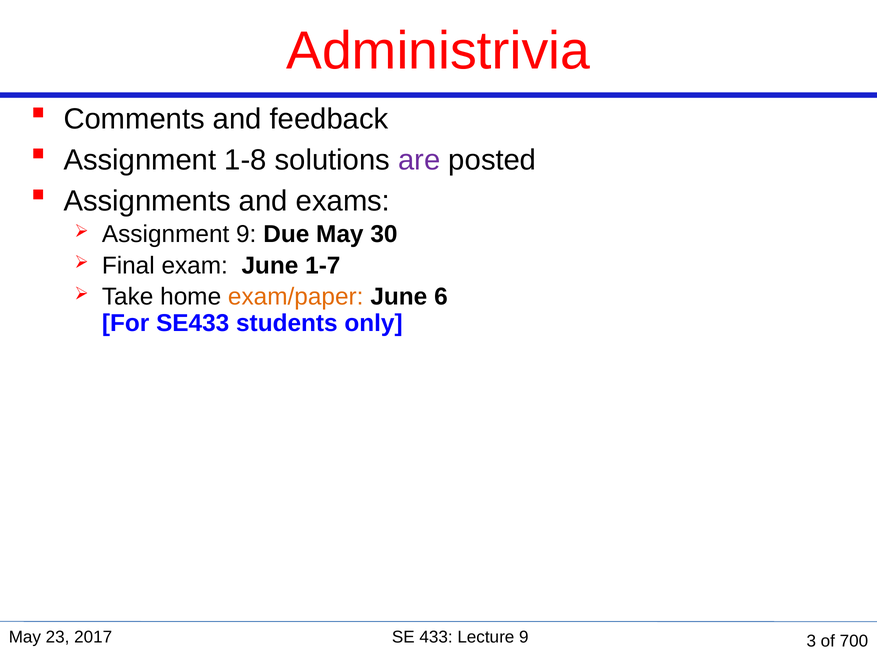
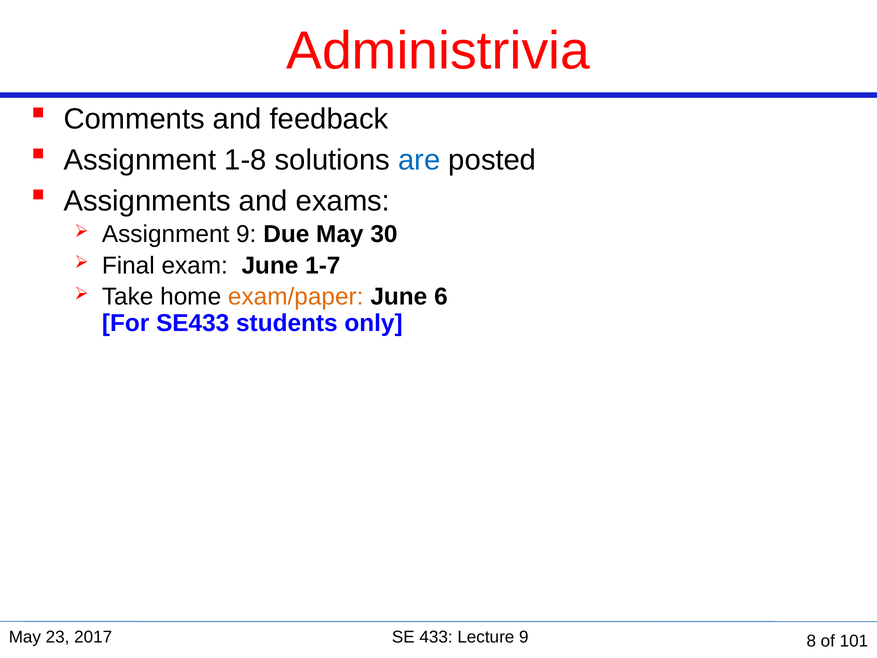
are colour: purple -> blue
3: 3 -> 8
700: 700 -> 101
